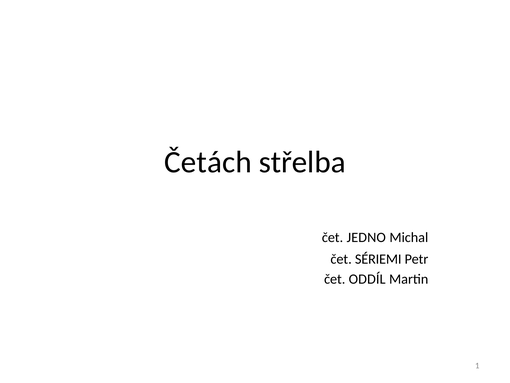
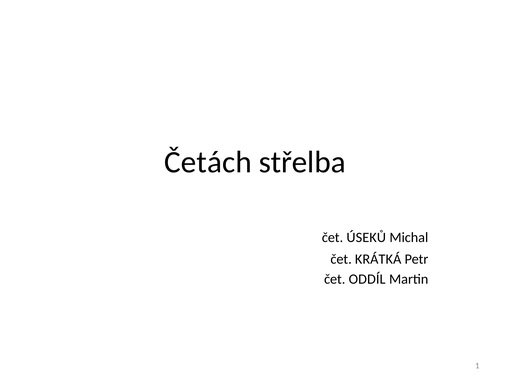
JEDNO: JEDNO -> ÚSEKŮ
SÉRIEMI: SÉRIEMI -> KRÁTKÁ
